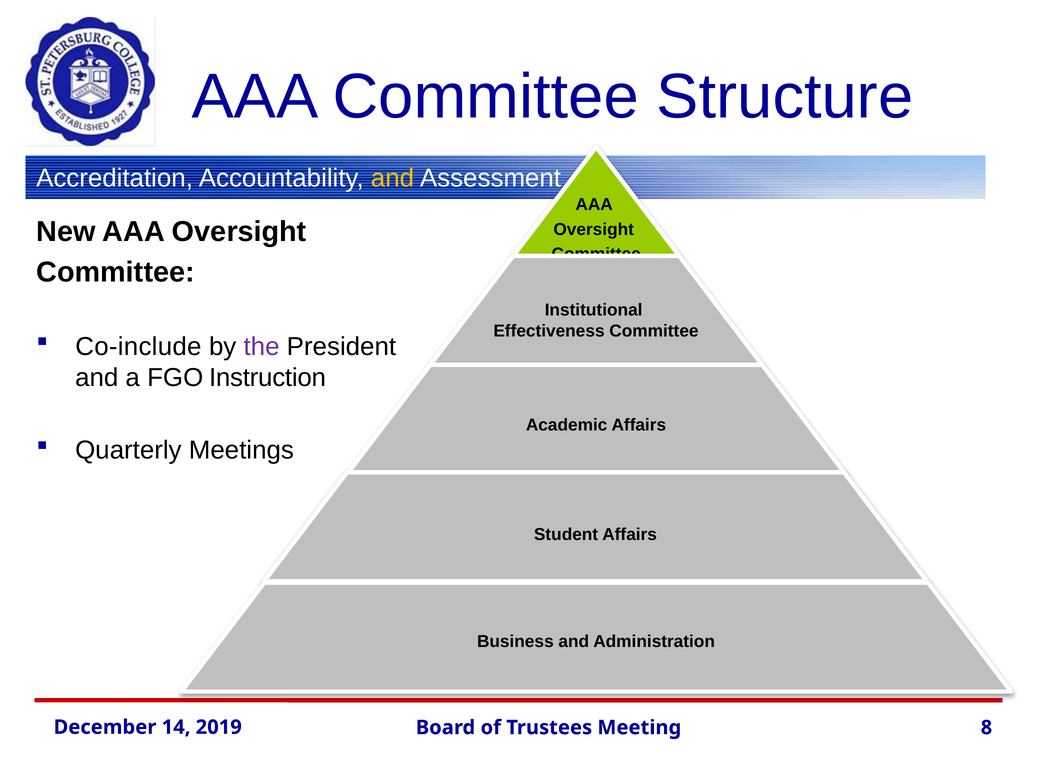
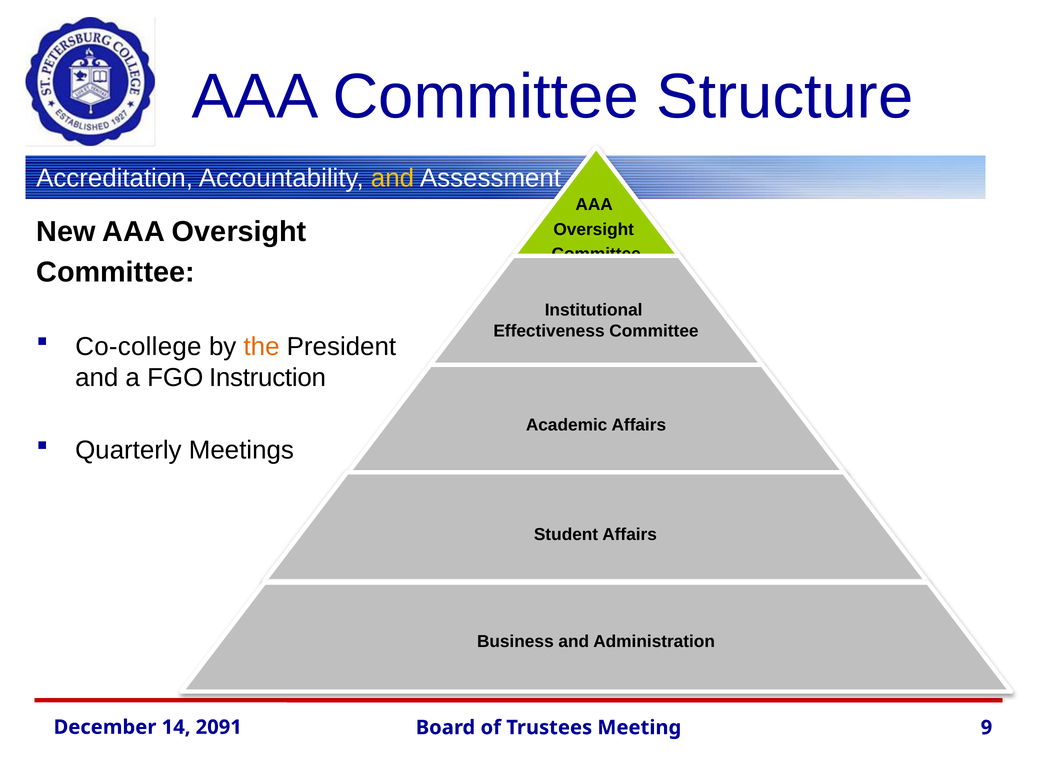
Co-include: Co-include -> Co-college
the colour: purple -> orange
2019: 2019 -> 2091
8: 8 -> 9
